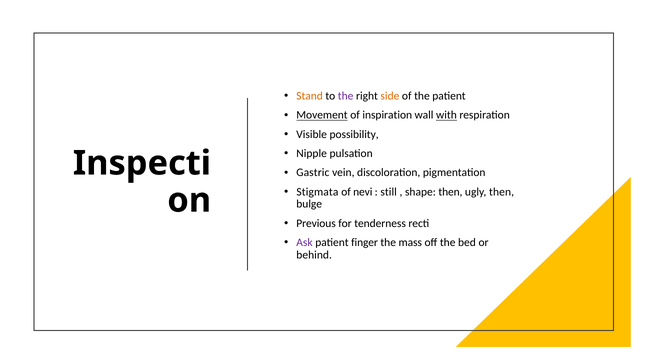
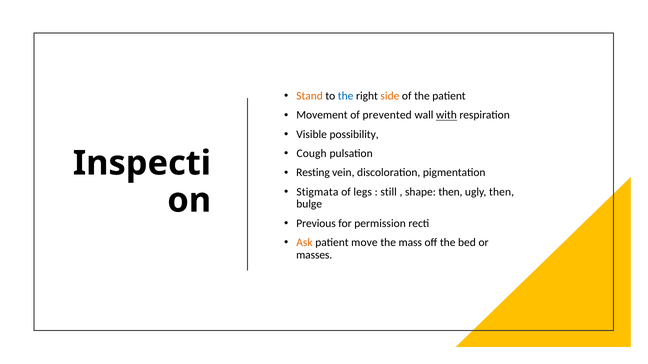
the at (346, 96) colour: purple -> blue
Movement underline: present -> none
inspiration: inspiration -> prevented
Nipple: Nipple -> Cough
Gastric: Gastric -> Resting
nevi: nevi -> legs
tenderness: tenderness -> permission
Ask colour: purple -> orange
finger: finger -> move
behind: behind -> masses
